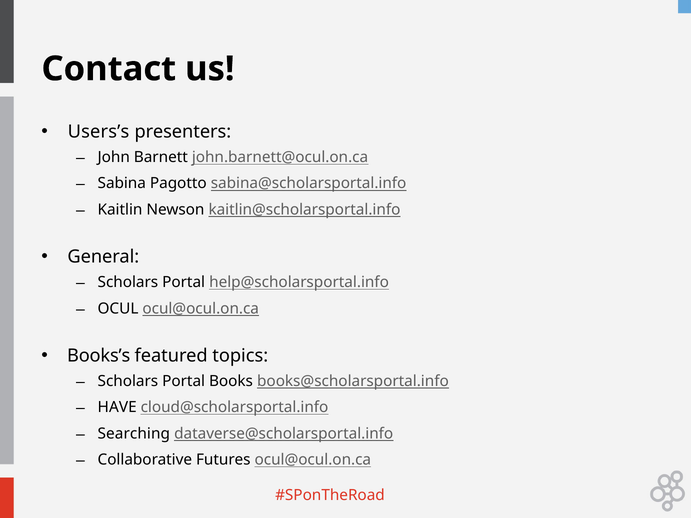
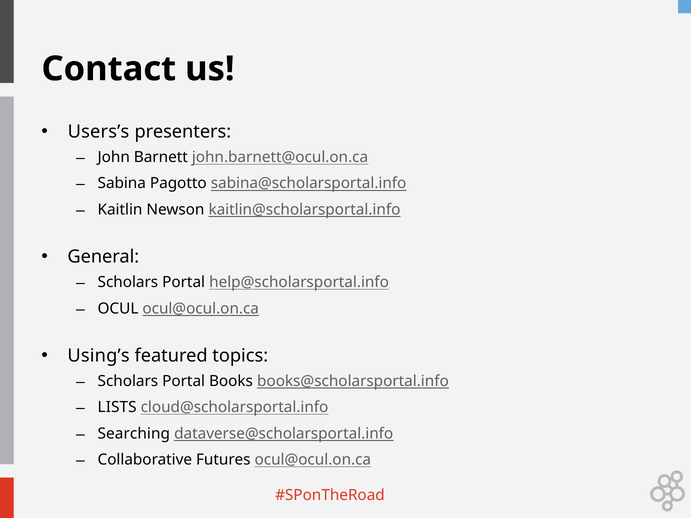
Books’s: Books’s -> Using’s
HAVE: HAVE -> LISTS
